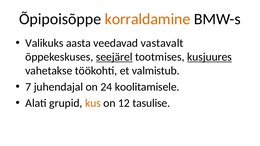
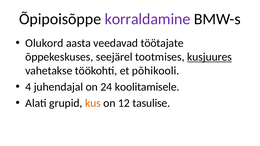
korraldamine colour: orange -> purple
Valikuks: Valikuks -> Olukord
vastavalt: vastavalt -> töötajate
seejärel underline: present -> none
valmistub: valmistub -> põhikooli
7: 7 -> 4
